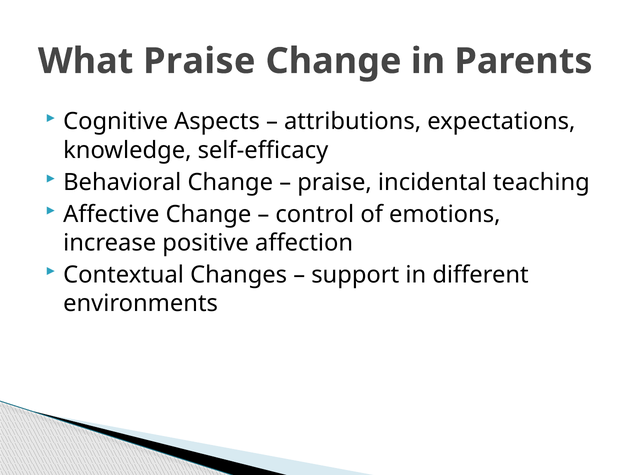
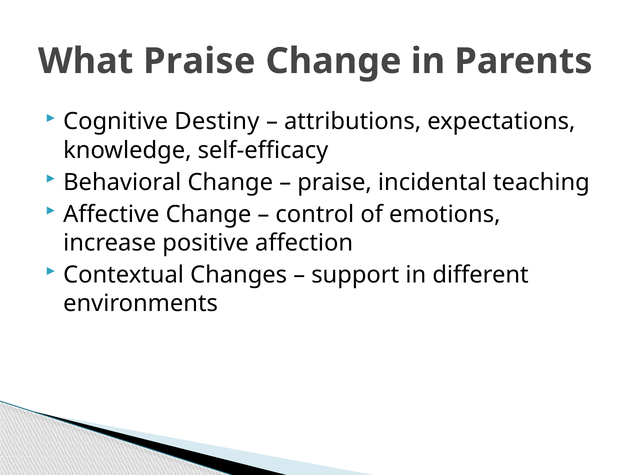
Aspects: Aspects -> Destiny
